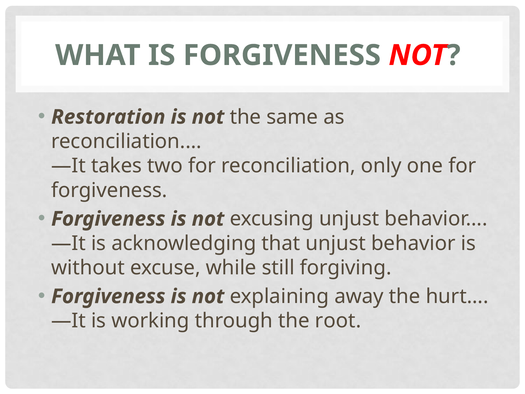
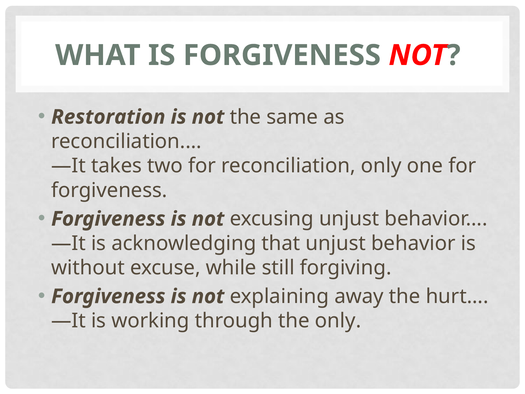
the root: root -> only
